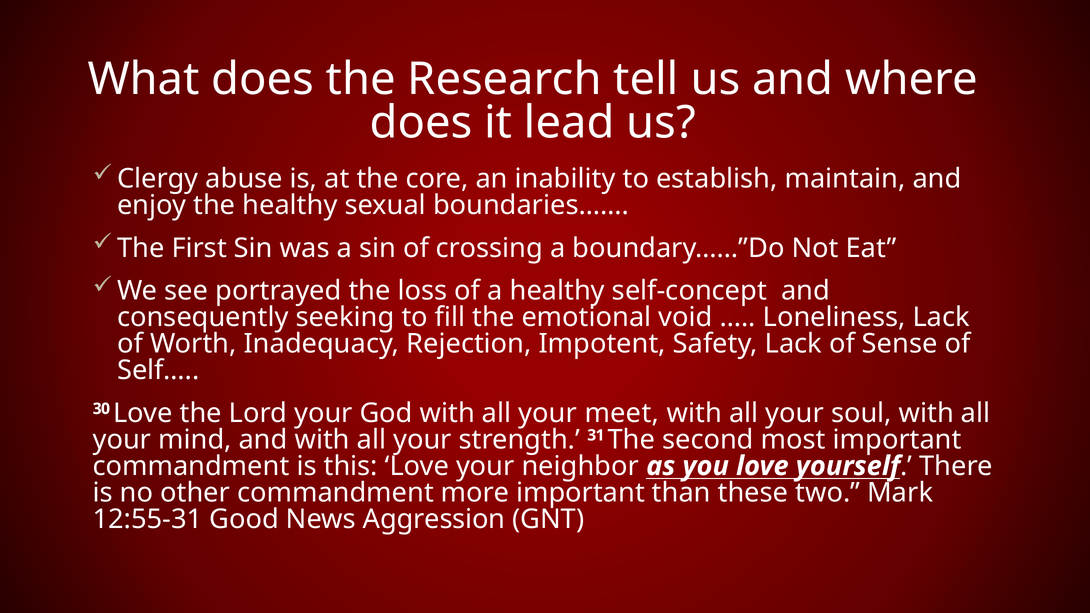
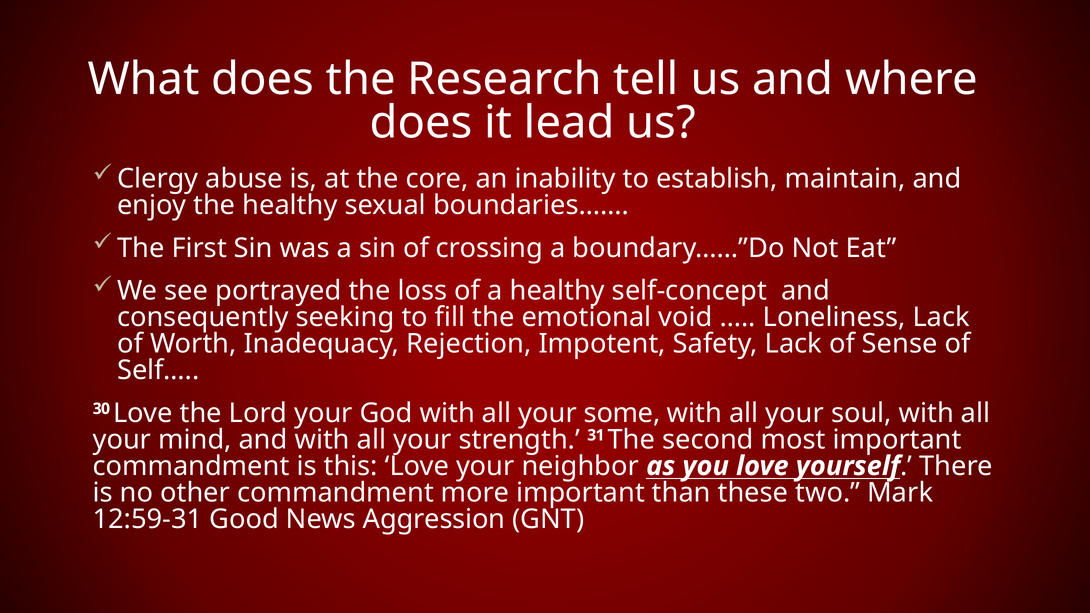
meet: meet -> some
12:55-31: 12:55-31 -> 12:59-31
